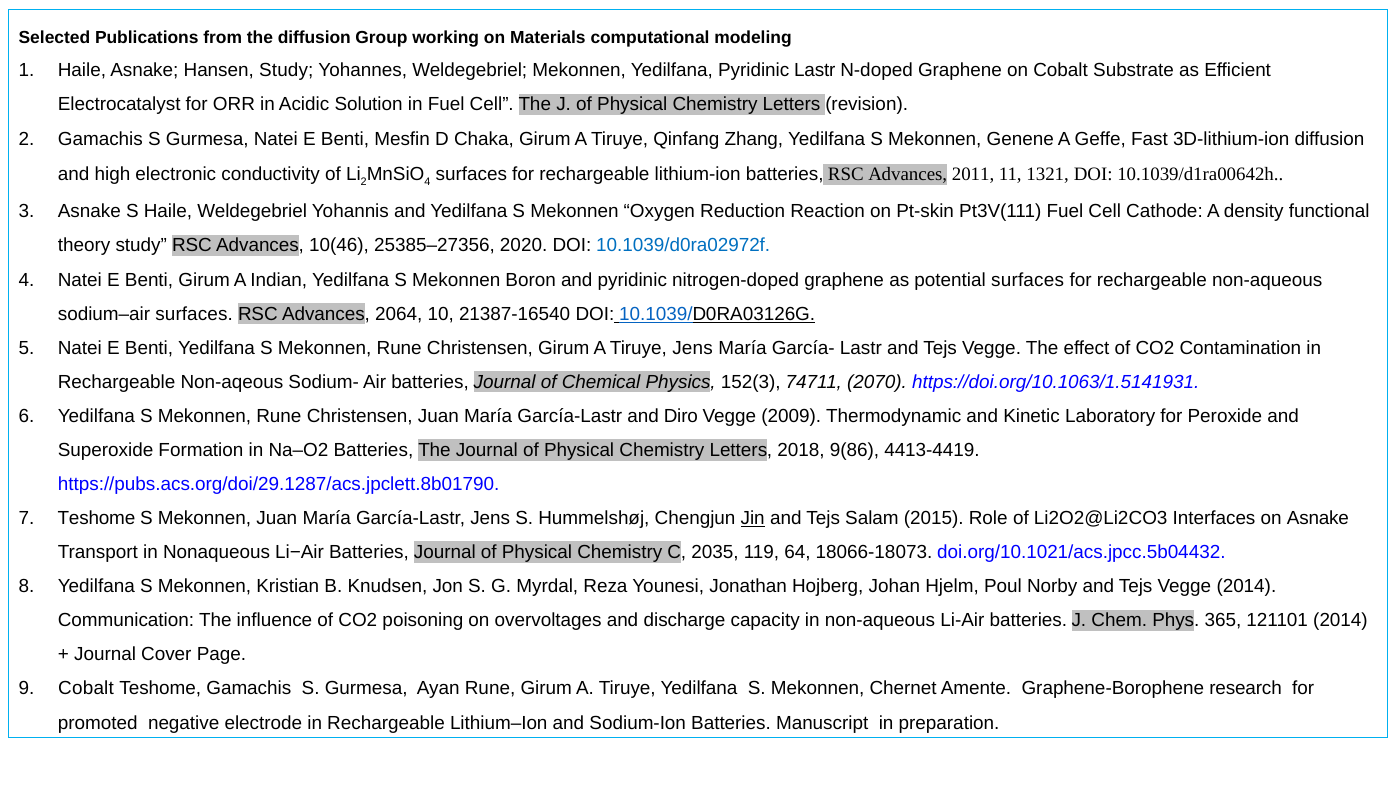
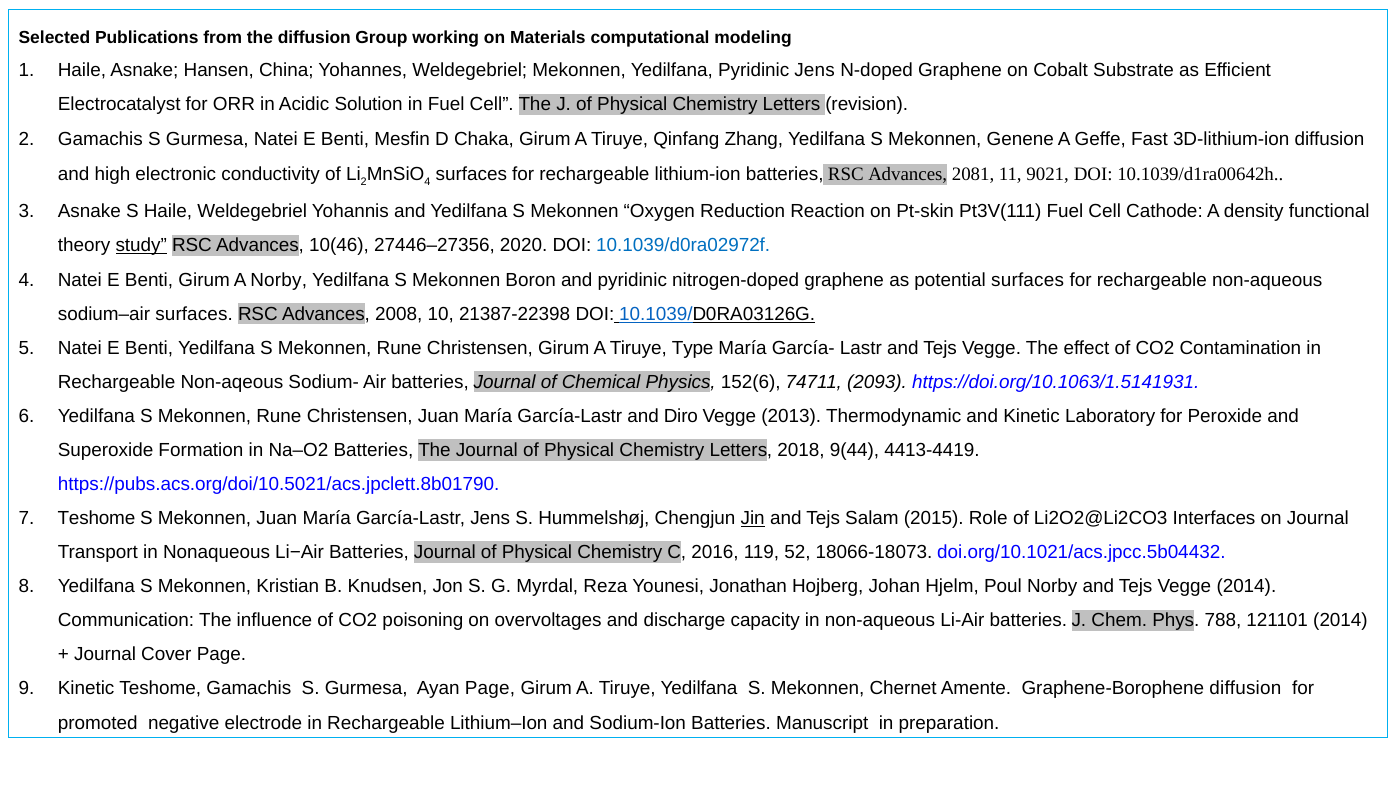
Hansen Study: Study -> China
Pyridinic Lastr: Lastr -> Jens
2011: 2011 -> 2081
1321: 1321 -> 9021
study at (141, 245) underline: none -> present
25385–27356: 25385–27356 -> 27446–27356
A Indian: Indian -> Norby
2064: 2064 -> 2008
21387-16540: 21387-16540 -> 21387-22398
Tiruye Jens: Jens -> Type
152(3: 152(3 -> 152(6
2070: 2070 -> 2093
2009: 2009 -> 2013
9(86: 9(86 -> 9(44
https://pubs.acs.org/doi/29.1287/acs.jpclett.8b01790: https://pubs.acs.org/doi/29.1287/acs.jpclett.8b01790 -> https://pubs.acs.org/doi/10.5021/acs.jpclett.8b01790
on Asnake: Asnake -> Journal
2035: 2035 -> 2016
64: 64 -> 52
365: 365 -> 788
Cobalt at (86, 688): Cobalt -> Kinetic
Ayan Rune: Rune -> Page
Graphene-Borophene research: research -> diffusion
